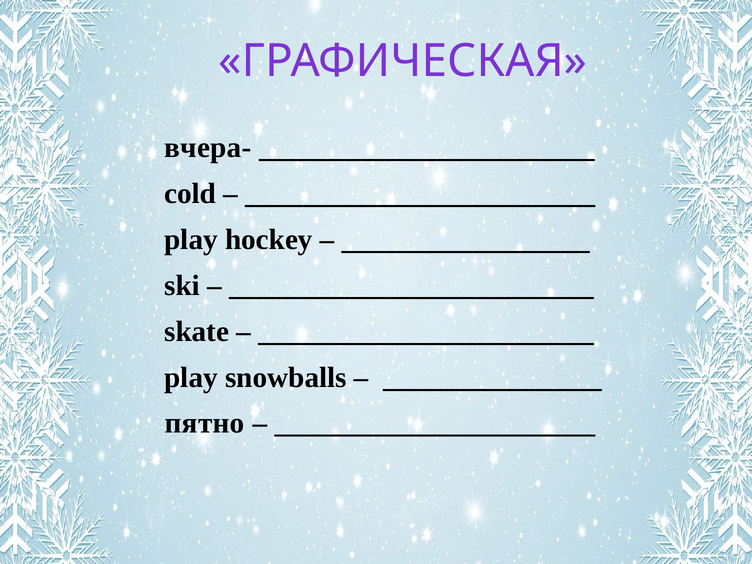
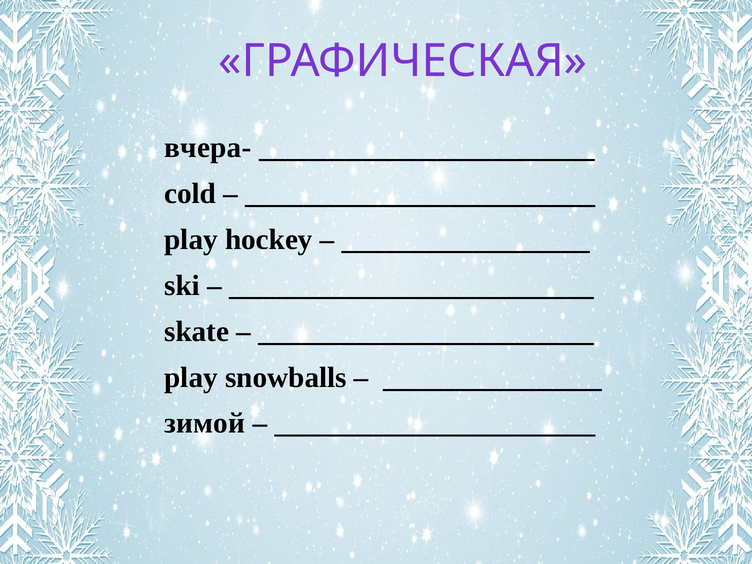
пятно: пятно -> зимой
